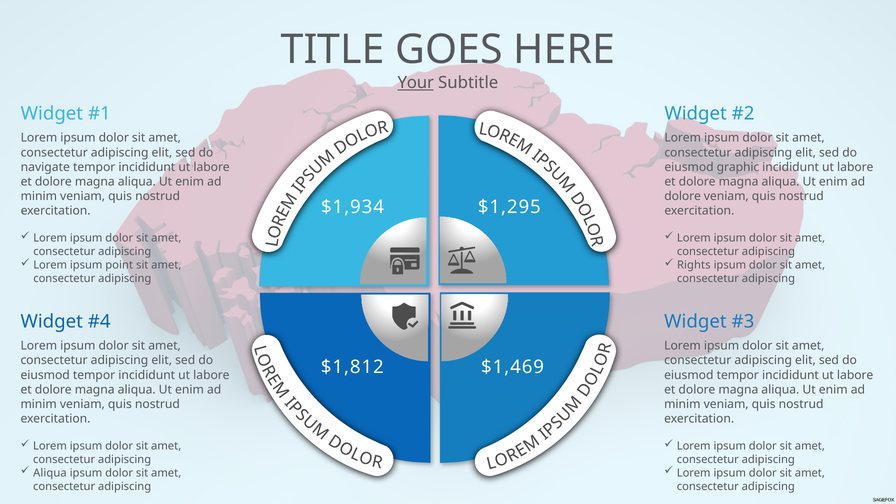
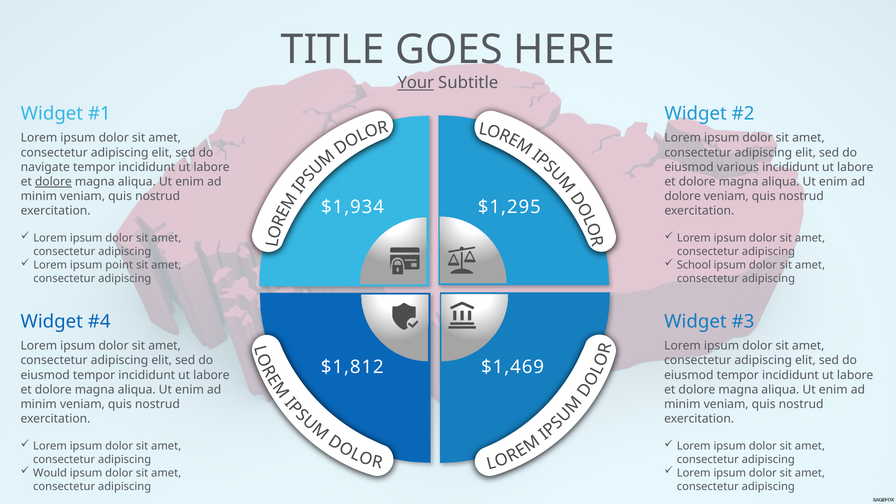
graphic: graphic -> various
dolore at (53, 182) underline: none -> present
Rights: Rights -> School
Aliqua at (50, 473): Aliqua -> Would
